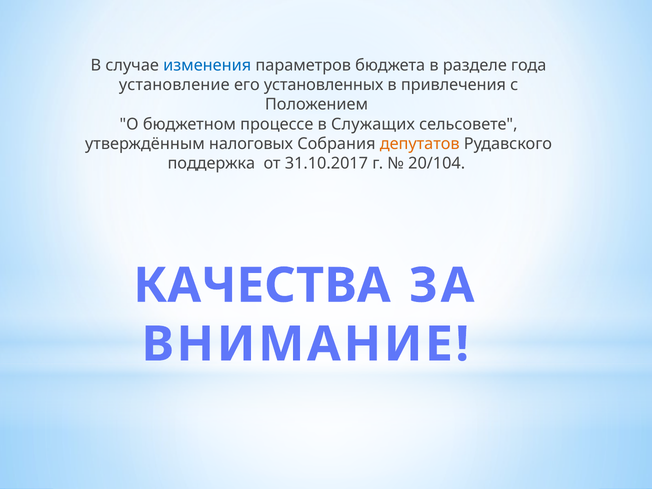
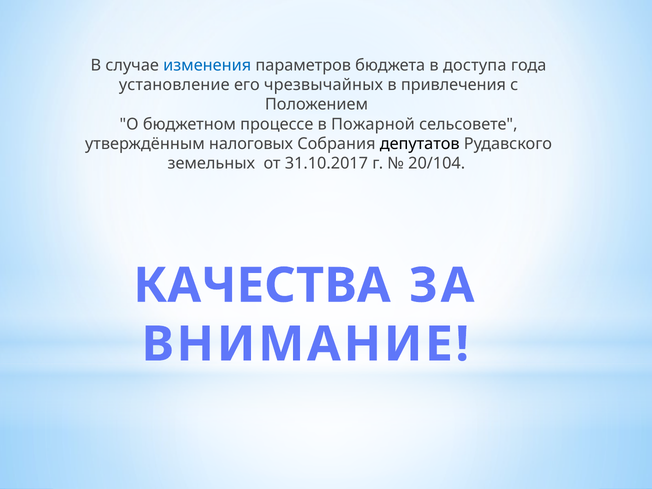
разделе: разделе -> доступа
установленных: установленных -> чрезвычайных
Служащих: Служащих -> Пожарной
депутатов colour: orange -> black
поддержка: поддержка -> земельных
